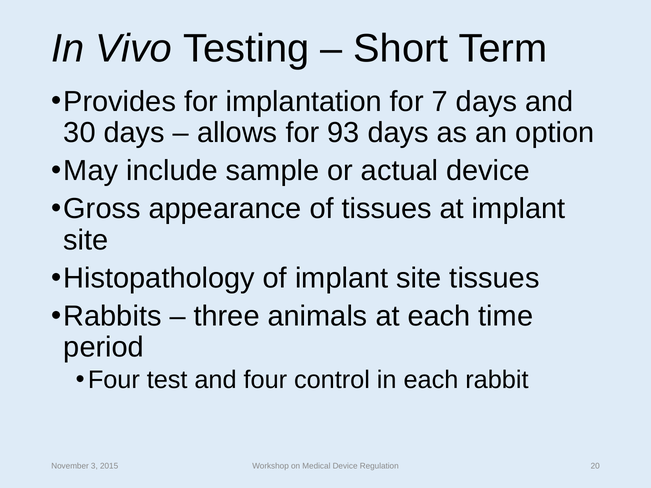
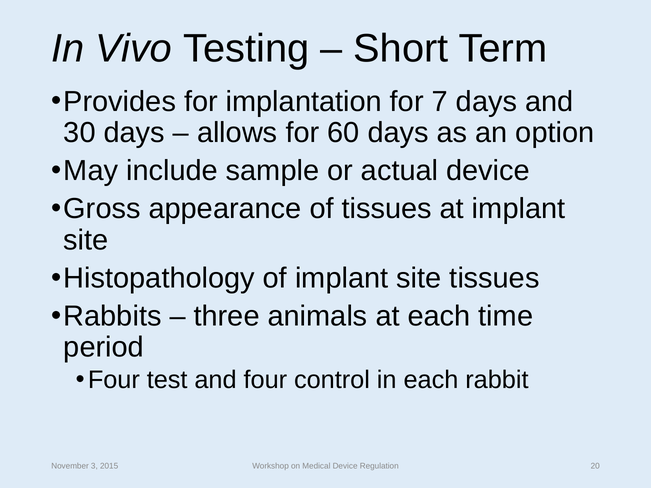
93: 93 -> 60
